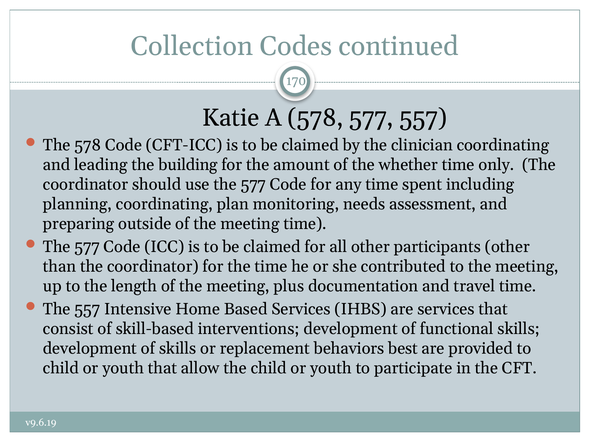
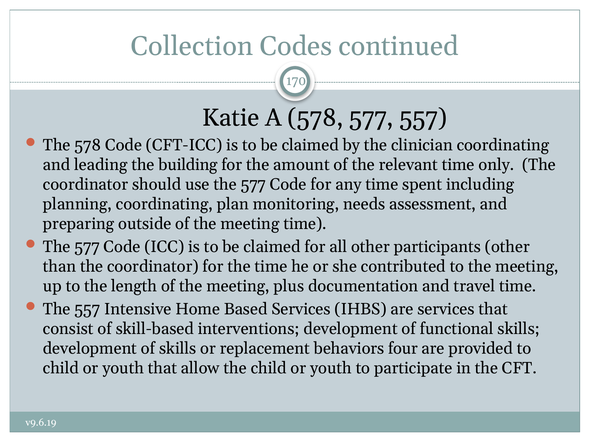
whether: whether -> relevant
best: best -> four
